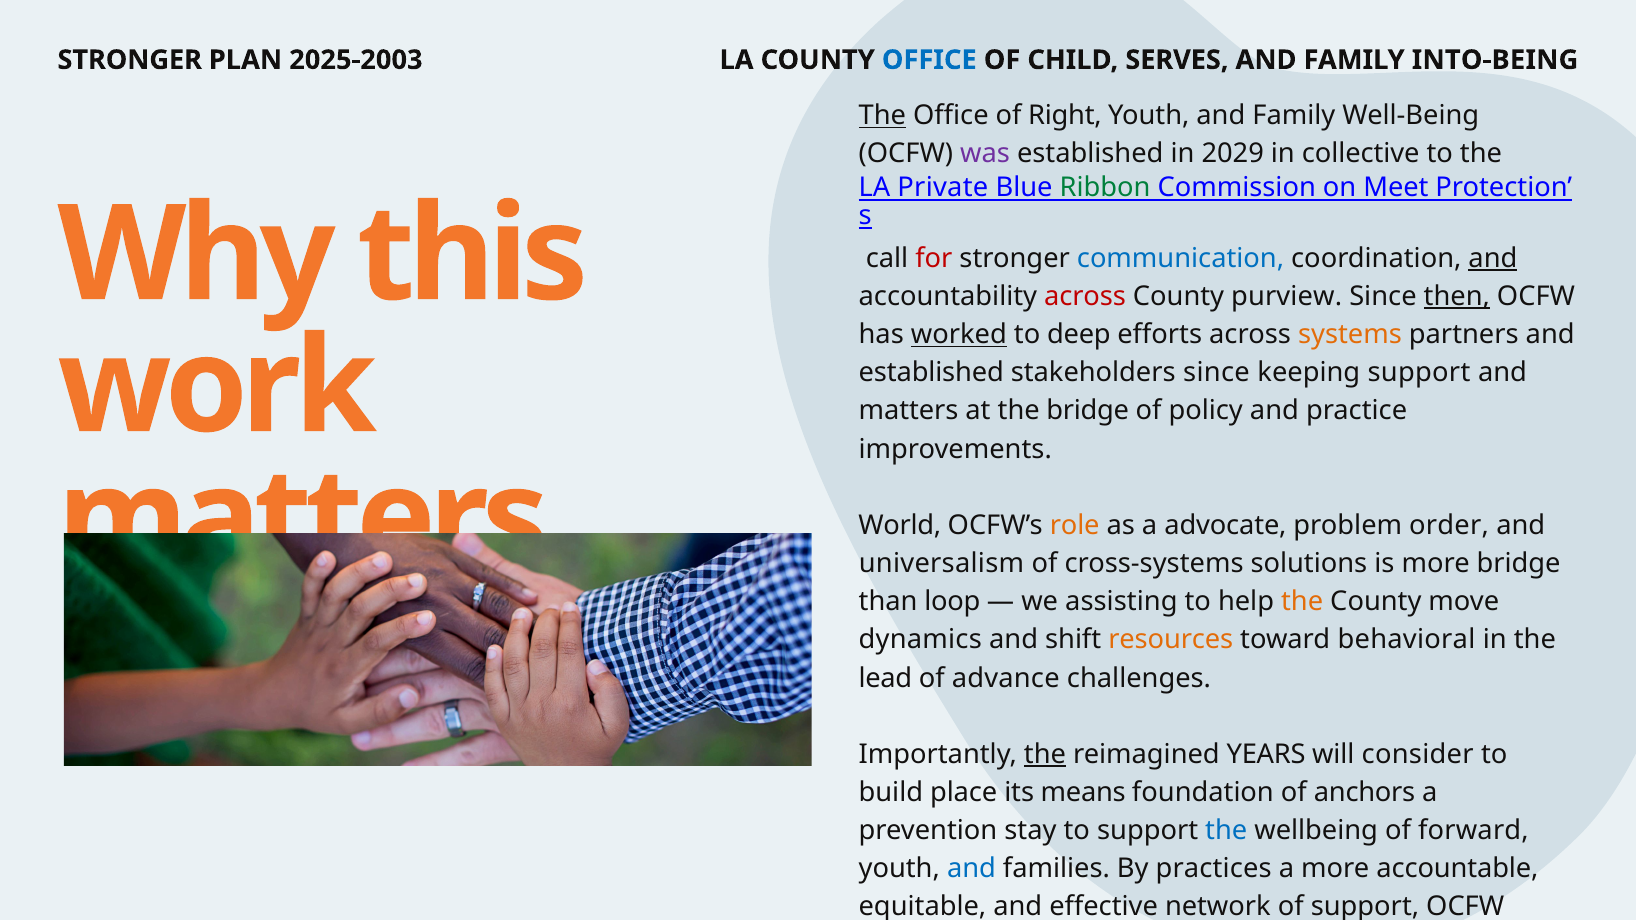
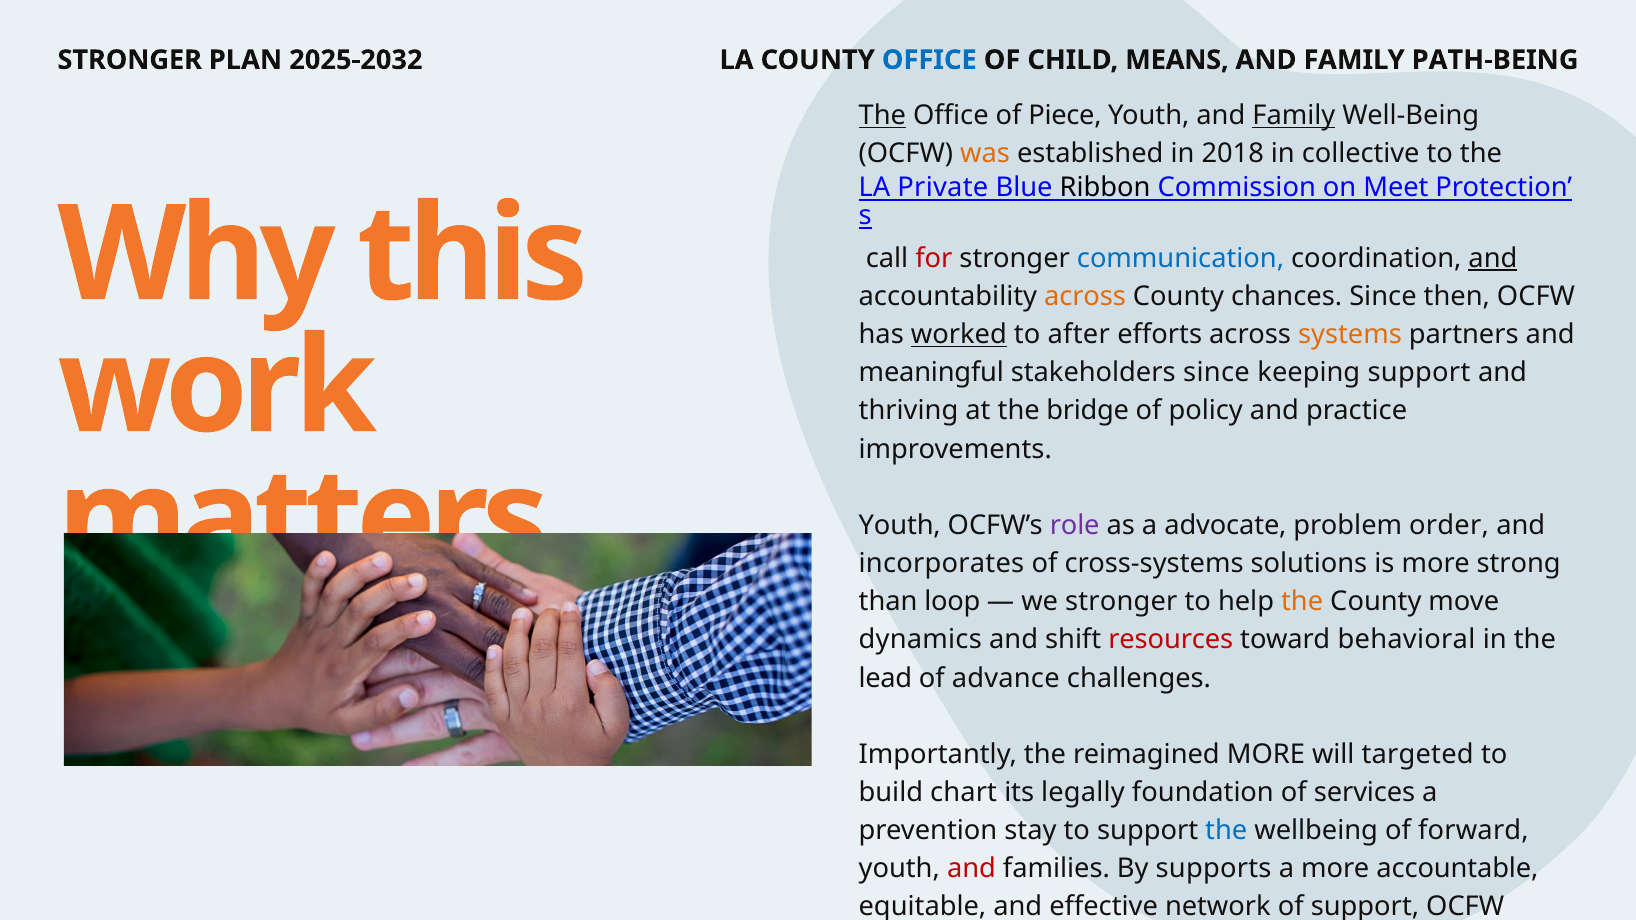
2025-2003: 2025-2003 -> 2025-2032
SERVES: SERVES -> MEANS
INTO-BEING: INTO-BEING -> PATH-BEING
Right: Right -> Piece
Family at (1294, 116) underline: none -> present
was colour: purple -> orange
2029: 2029 -> 2018
Ribbon colour: green -> black
across at (1085, 297) colour: red -> orange
purview: purview -> chances
then underline: present -> none
deep: deep -> after
established at (931, 373): established -> meaningful
matters at (909, 411): matters -> thriving
World at (900, 526): World -> Youth
role colour: orange -> purple
universalism: universalism -> incorporates
more bridge: bridge -> strong
we assisting: assisting -> stronger
resources colour: orange -> red
the at (1045, 755) underline: present -> none
reimagined YEARS: YEARS -> MORE
consider: consider -> targeted
place: place -> chart
means: means -> legally
anchors: anchors -> services
and at (971, 869) colour: blue -> red
practices: practices -> supports
